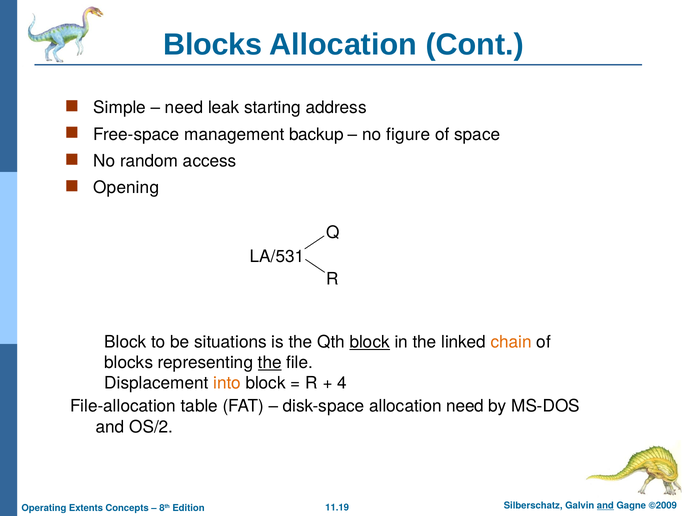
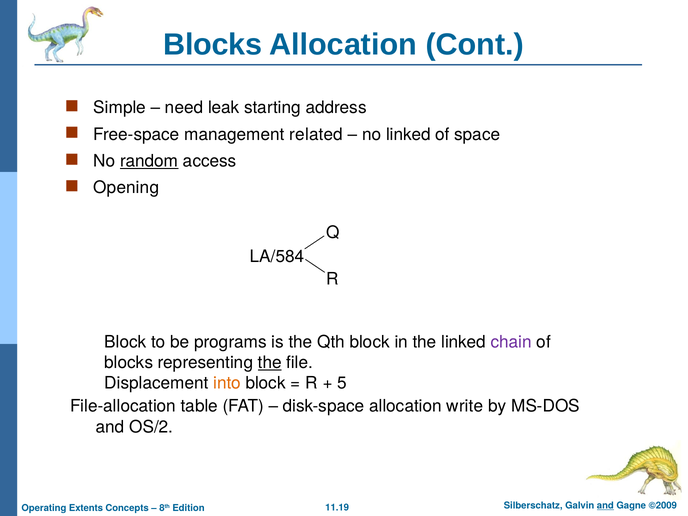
backup: backup -> related
no figure: figure -> linked
random underline: none -> present
LA/531: LA/531 -> LA/584
situations: situations -> programs
block at (370, 342) underline: present -> none
chain colour: orange -> purple
4: 4 -> 5
allocation need: need -> write
